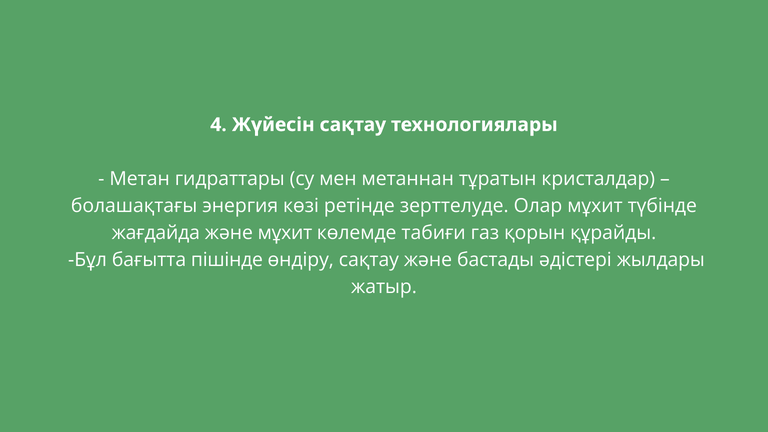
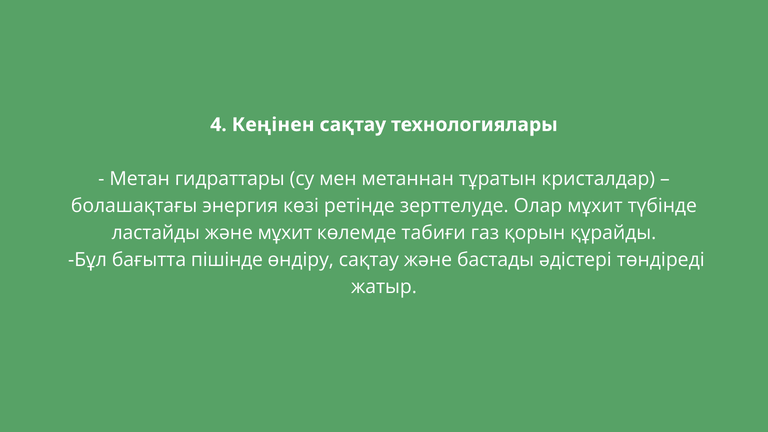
Жүйесін: Жүйесін -> Кеңінен
жағдайда: жағдайда -> ластайды
жылдары: жылдары -> төндіреді
